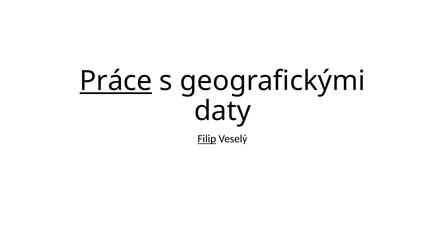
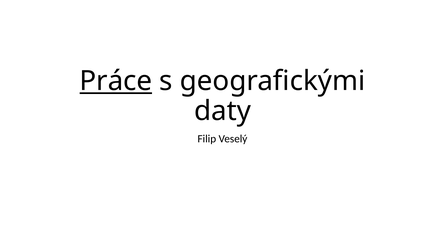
Filip underline: present -> none
